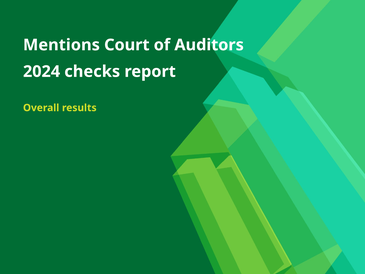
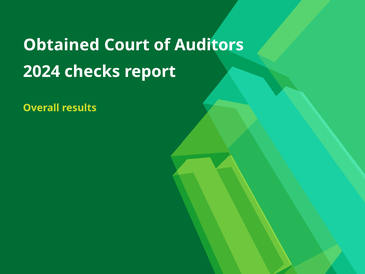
Mentions: Mentions -> Obtained
